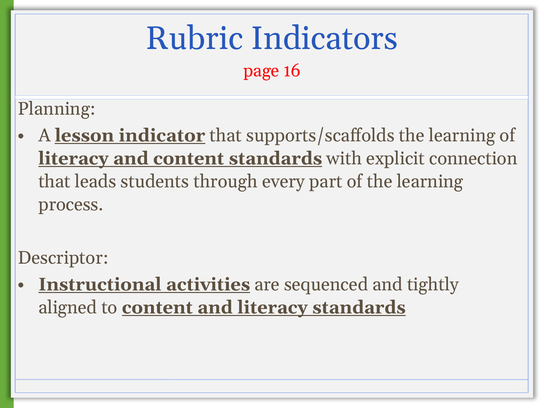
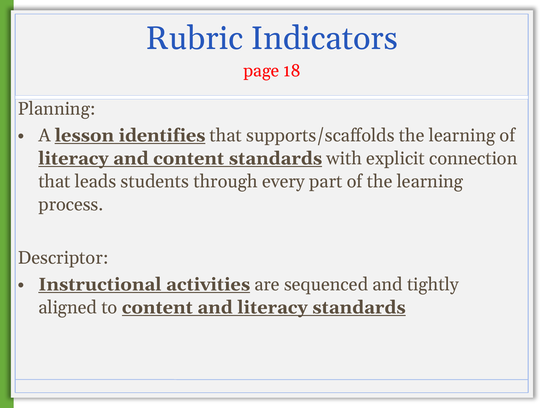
16: 16 -> 18
indicator: indicator -> identifies
